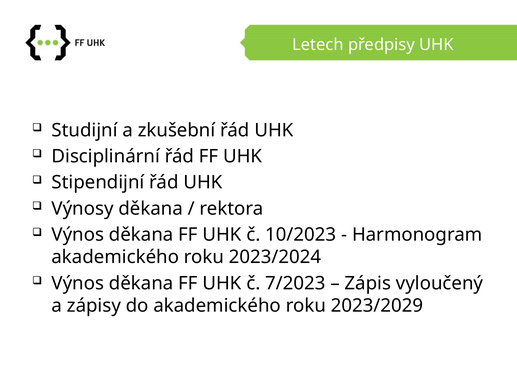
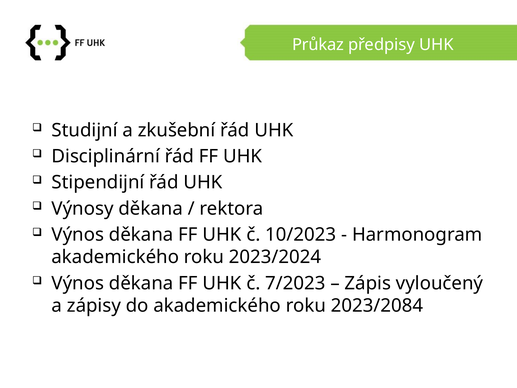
Letech: Letech -> Průkaz
2023/2029: 2023/2029 -> 2023/2084
